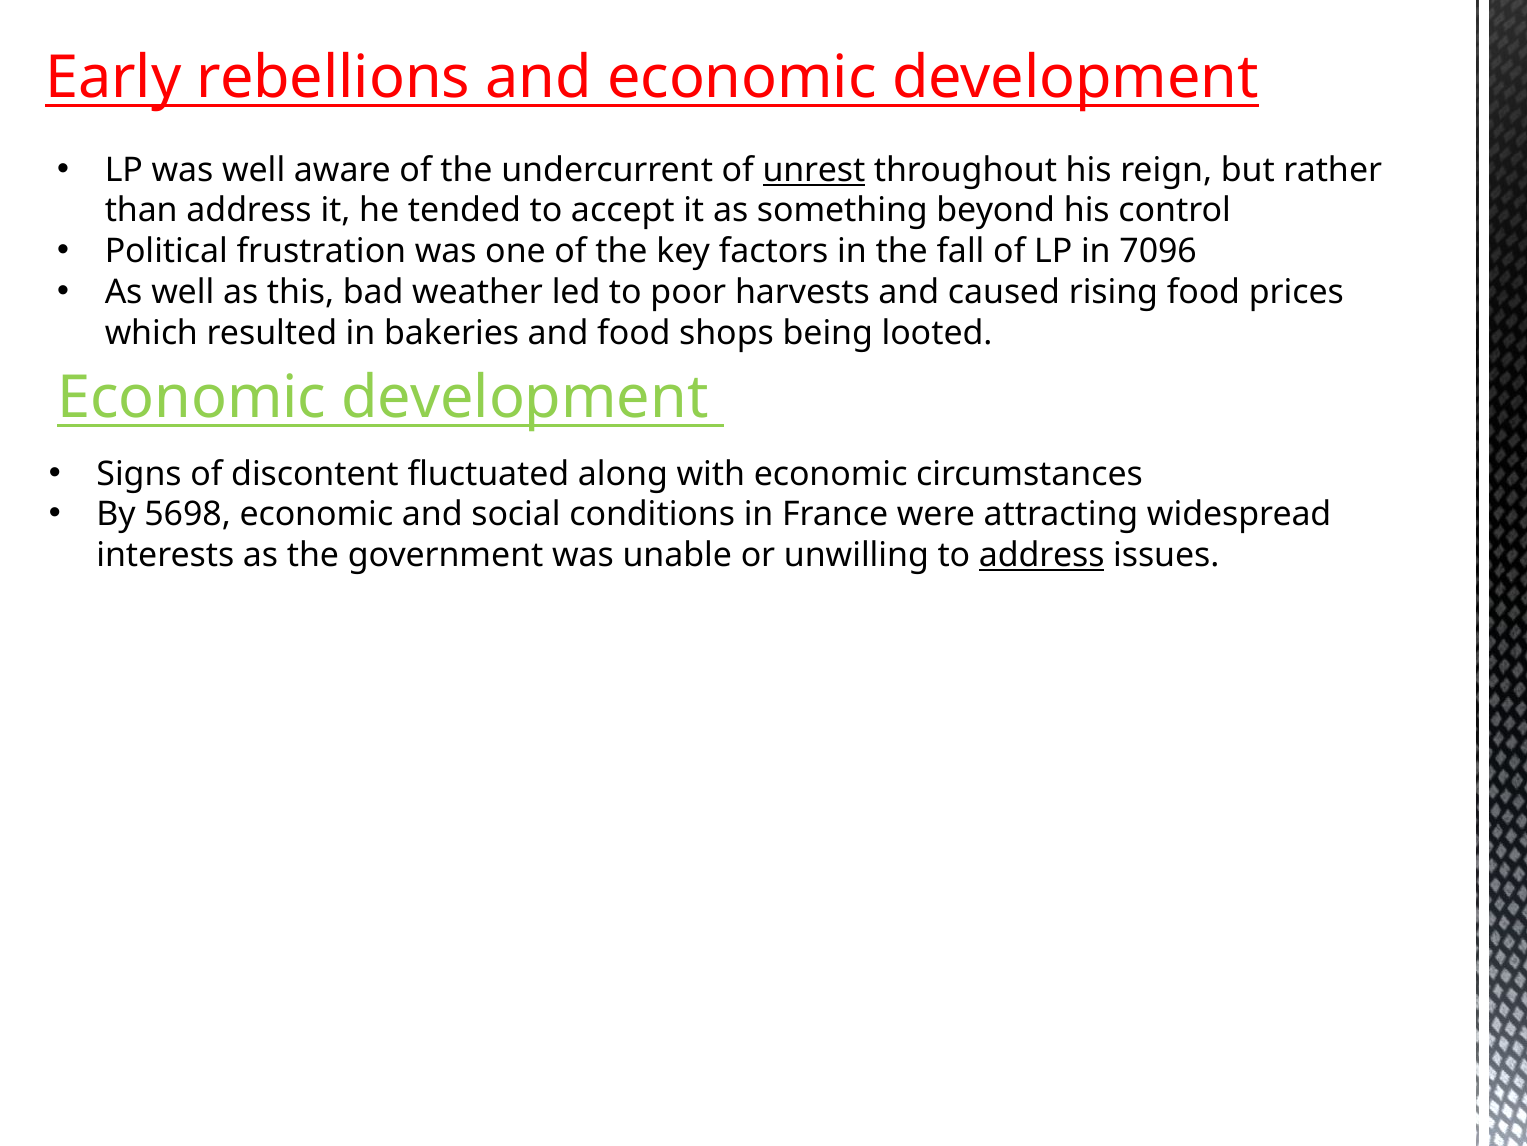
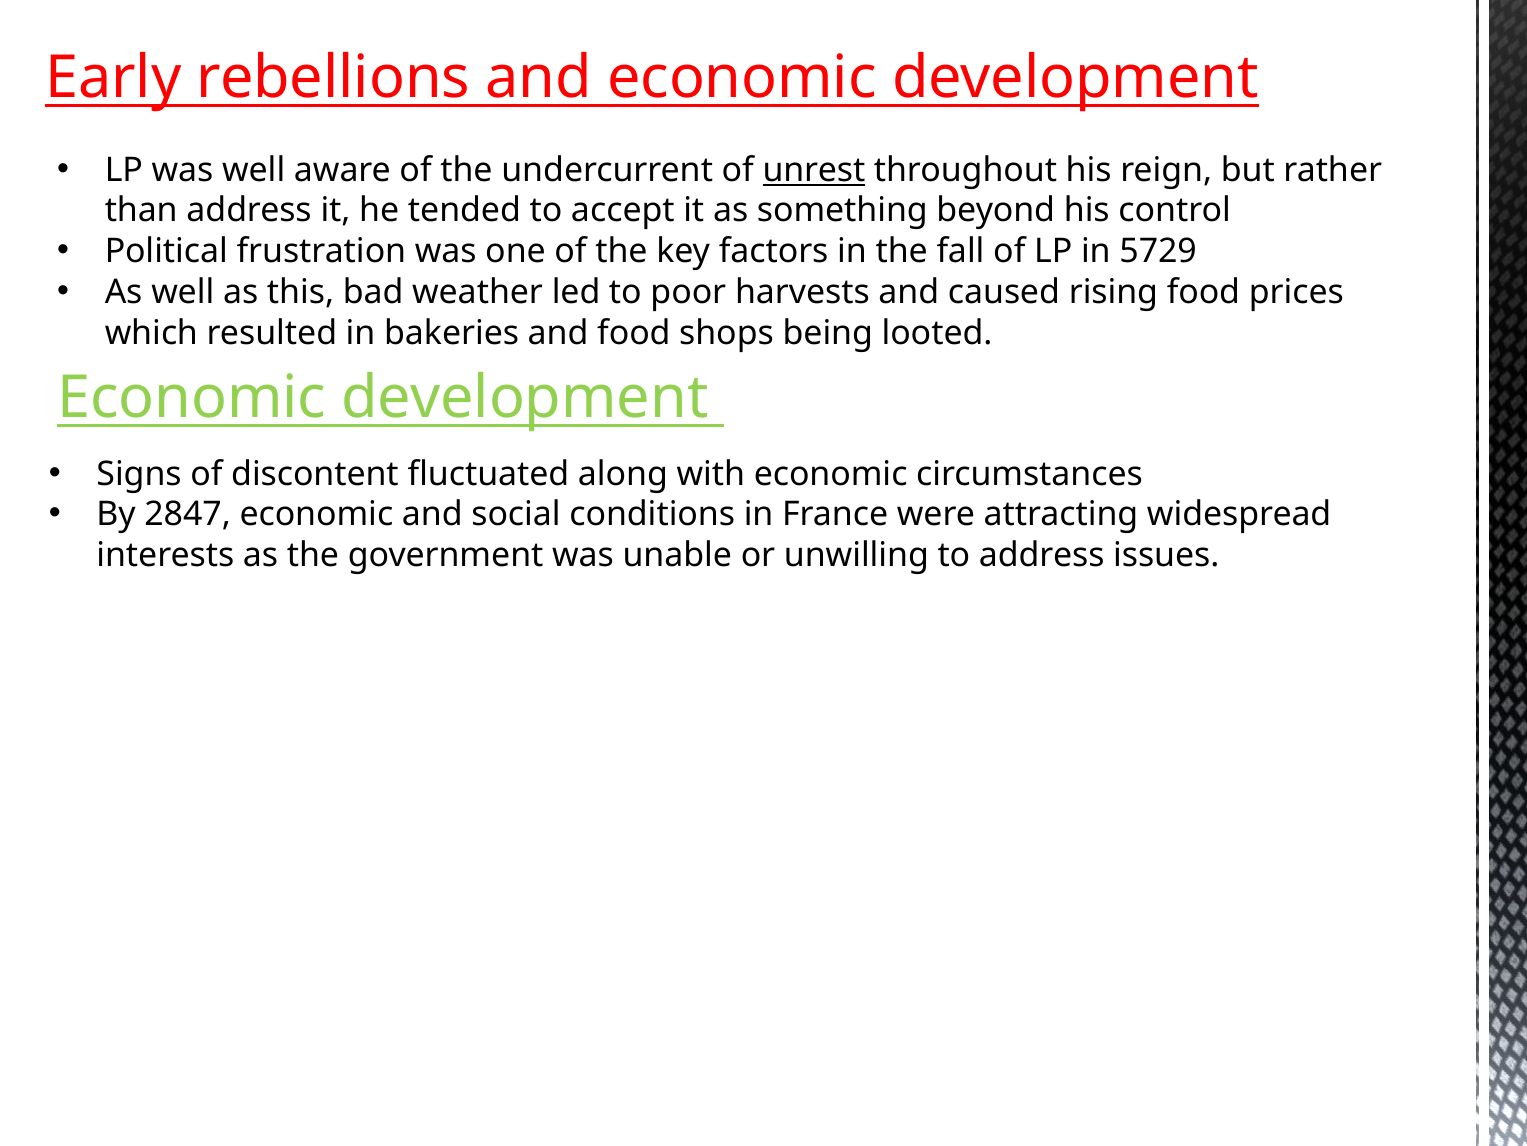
7096: 7096 -> 5729
5698: 5698 -> 2847
address at (1042, 555) underline: present -> none
